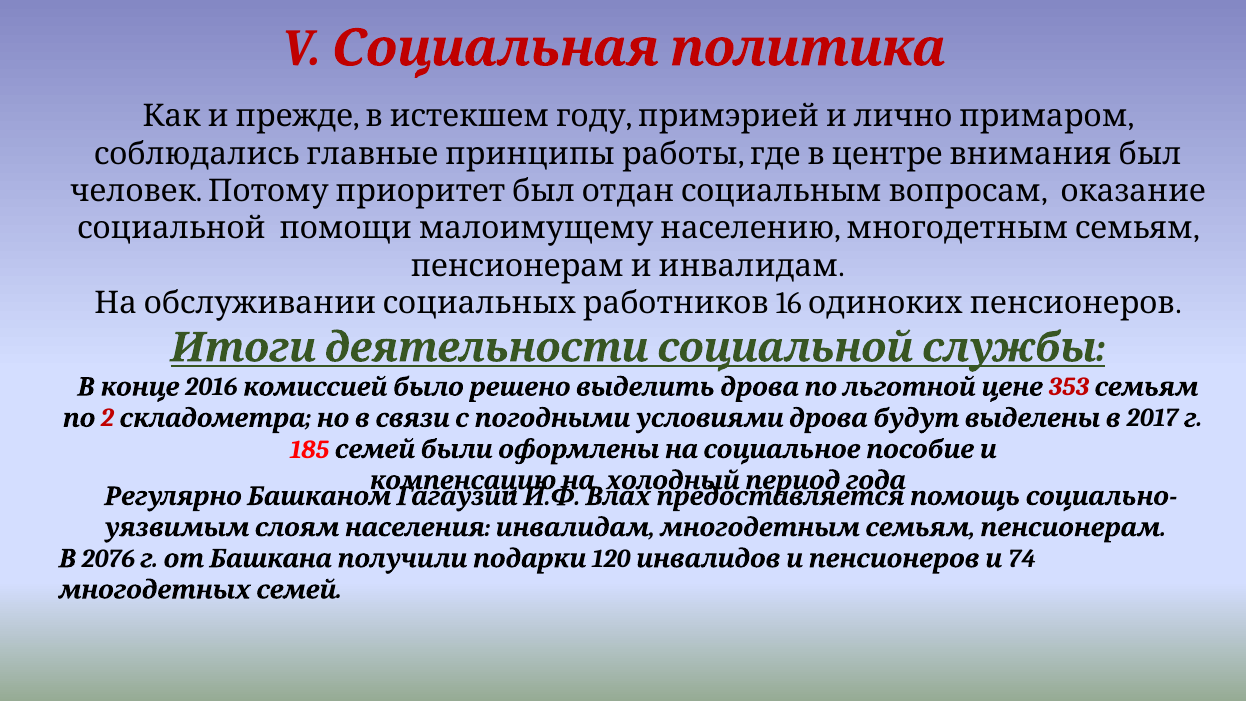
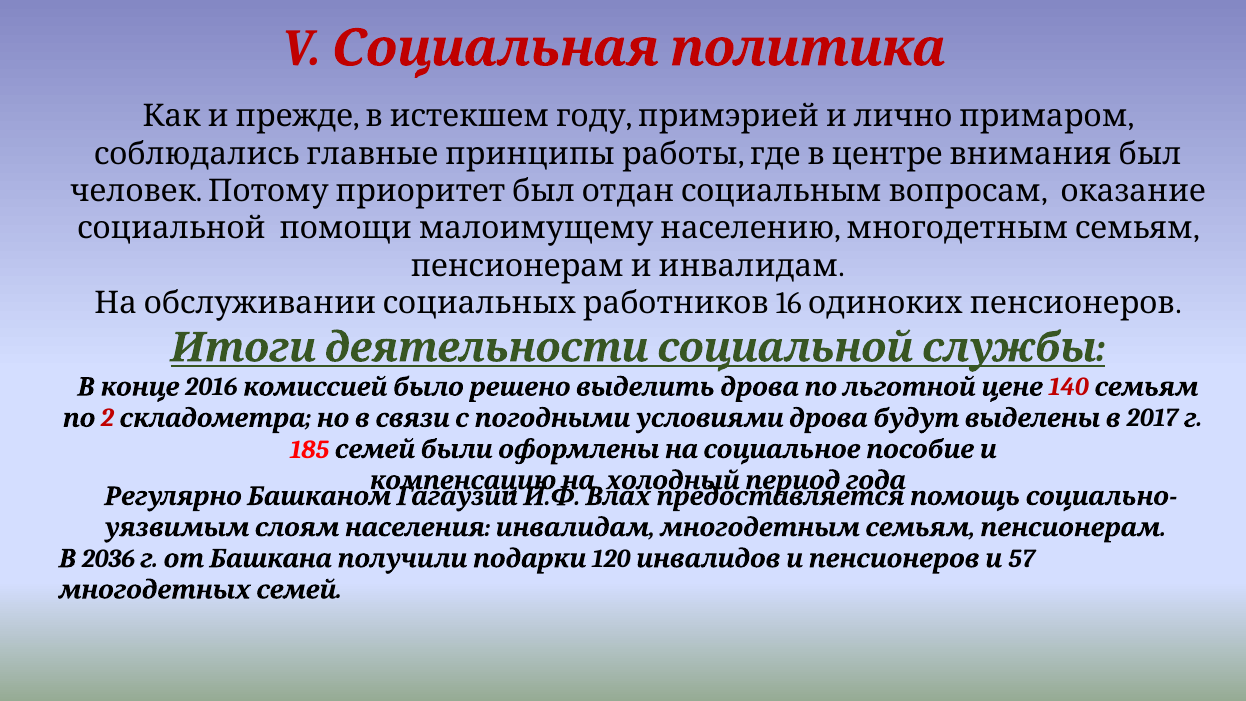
353: 353 -> 140
2076: 2076 -> 2036
74: 74 -> 57
